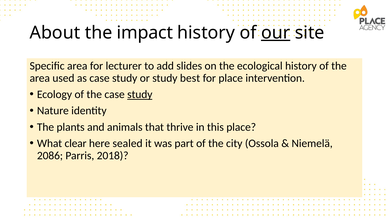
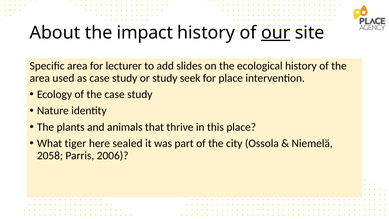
best: best -> seek
study at (140, 94) underline: present -> none
clear: clear -> tiger
2086: 2086 -> 2058
2018: 2018 -> 2006
